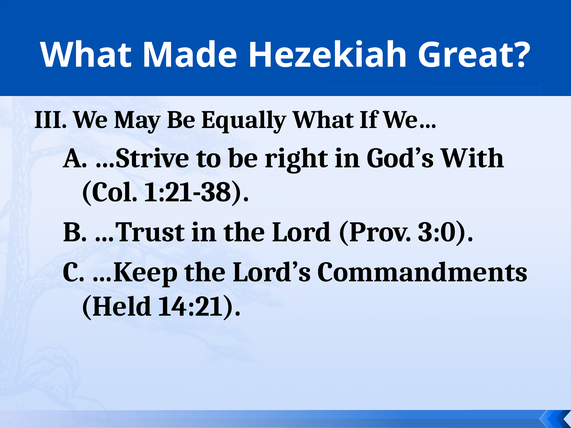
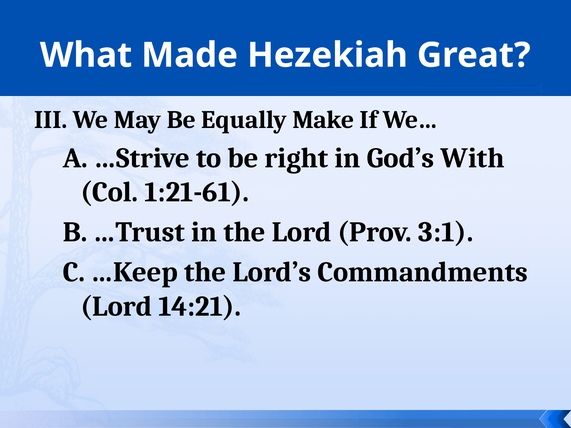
Equally What: What -> Make
1:21-38: 1:21-38 -> 1:21-61
3:0: 3:0 -> 3:1
Held at (116, 306): Held -> Lord
